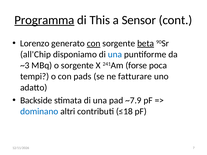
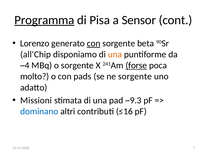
This: This -> Pisa
beta underline: present -> none
una at (115, 54) colour: blue -> orange
~3: ~3 -> ~4
forse underline: none -> present
tempi: tempi -> molto
ne fatturare: fatturare -> sorgente
Backside: Backside -> Missioni
~7.9: ~7.9 -> ~9.3
≤18: ≤18 -> ≤16
